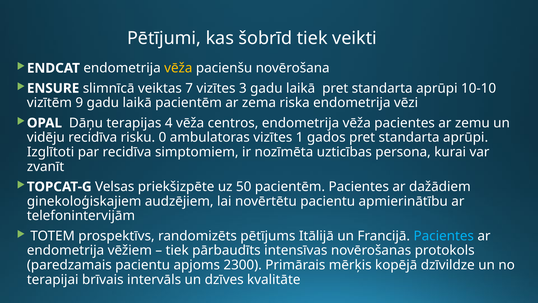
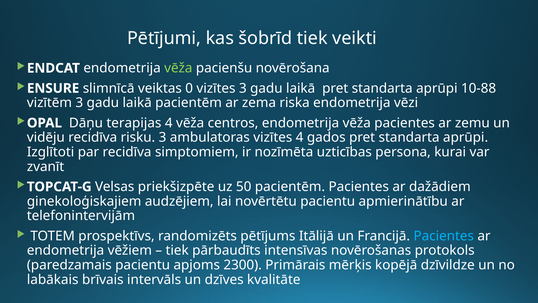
vēža at (178, 68) colour: yellow -> light green
7: 7 -> 0
10-10: 10-10 -> 10-88
vizītēm 9: 9 -> 3
risku 0: 0 -> 3
vizītes 1: 1 -> 4
terapijai: terapijai -> labākais
